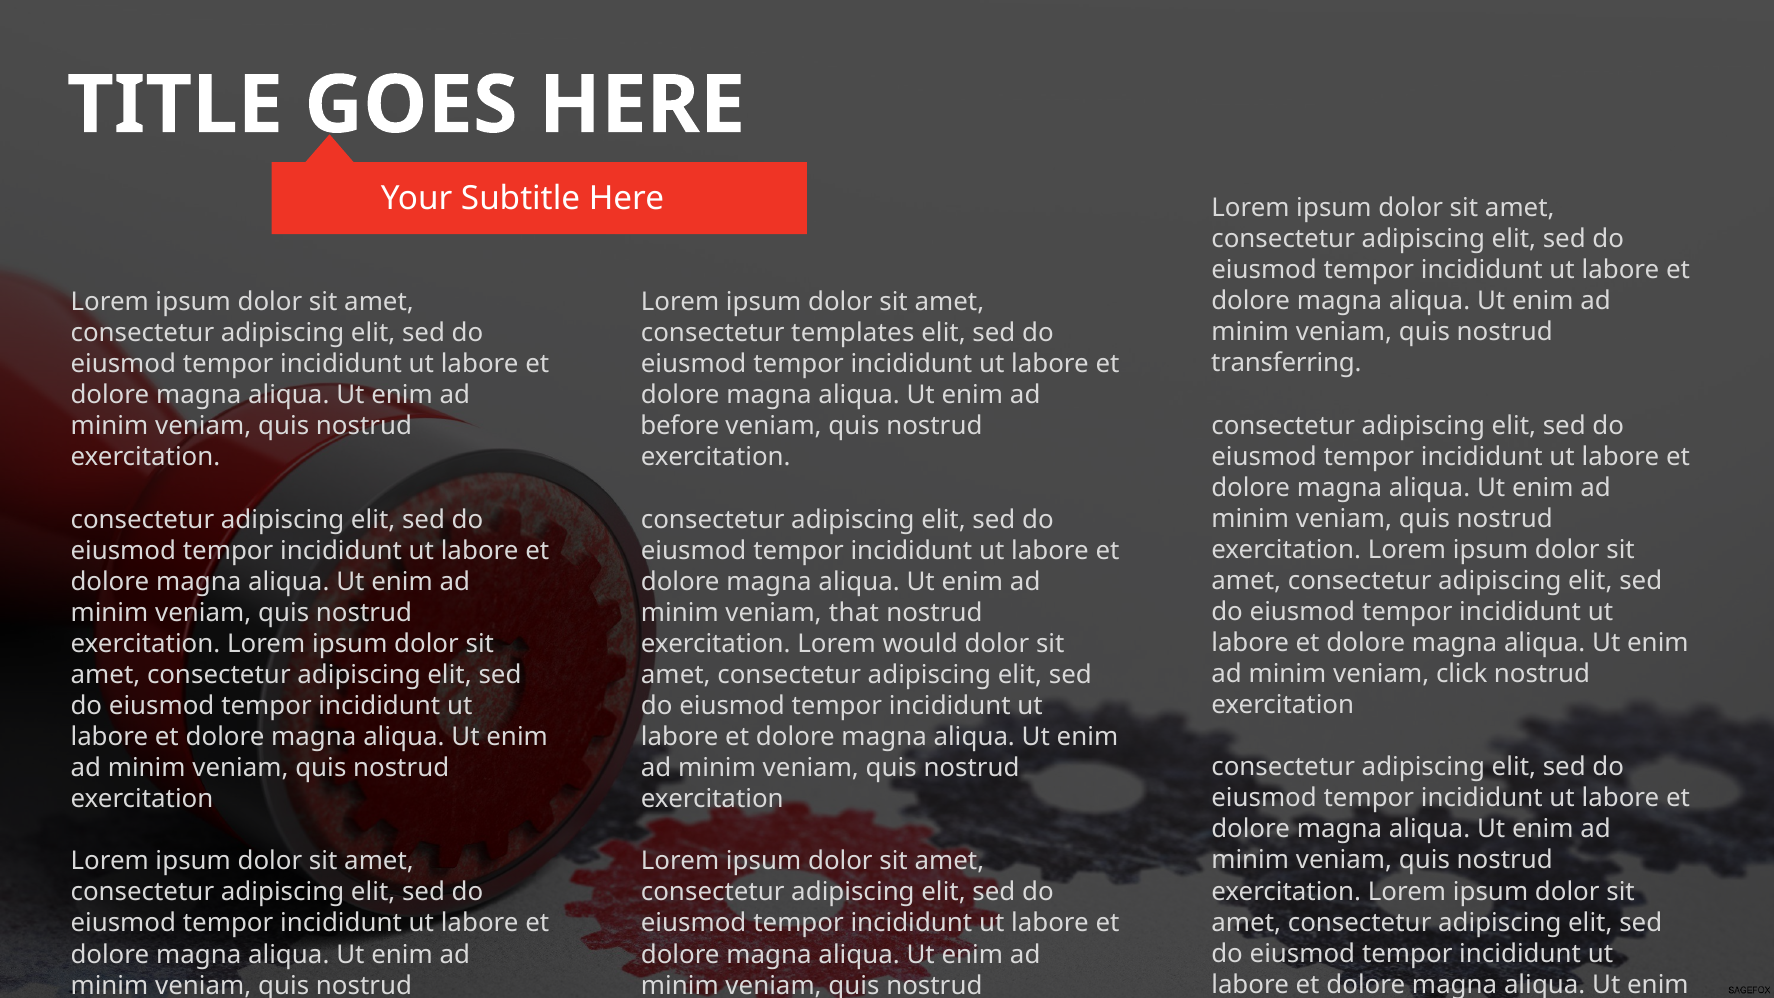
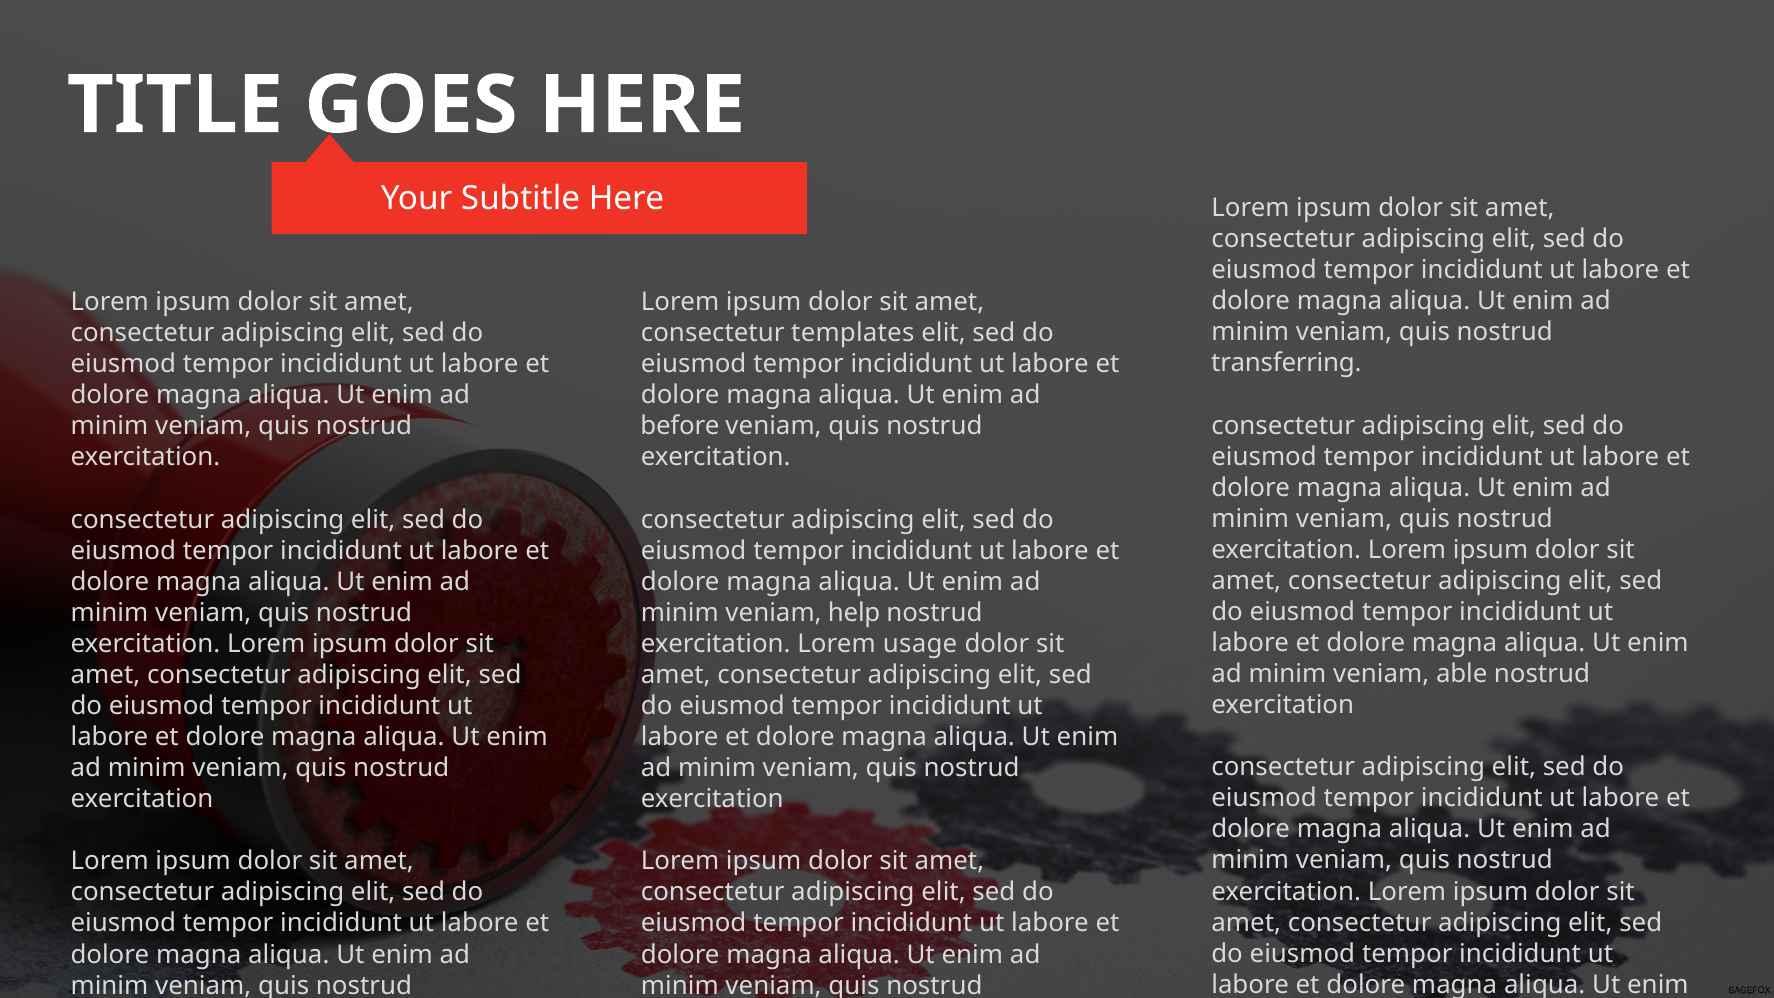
that: that -> help
would: would -> usage
click: click -> able
